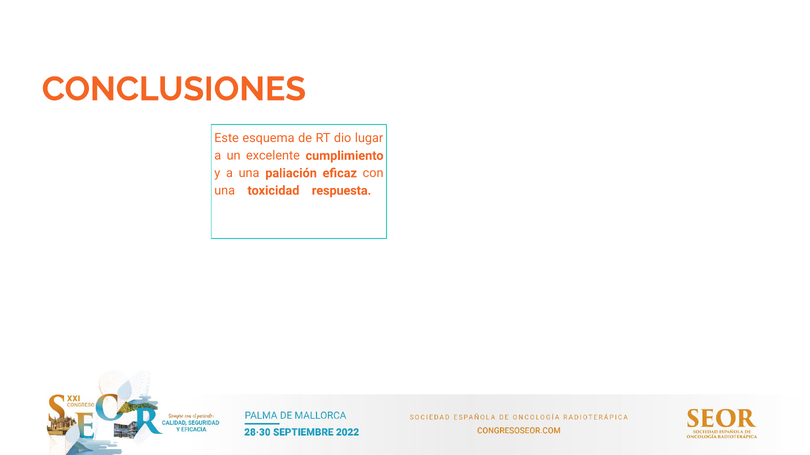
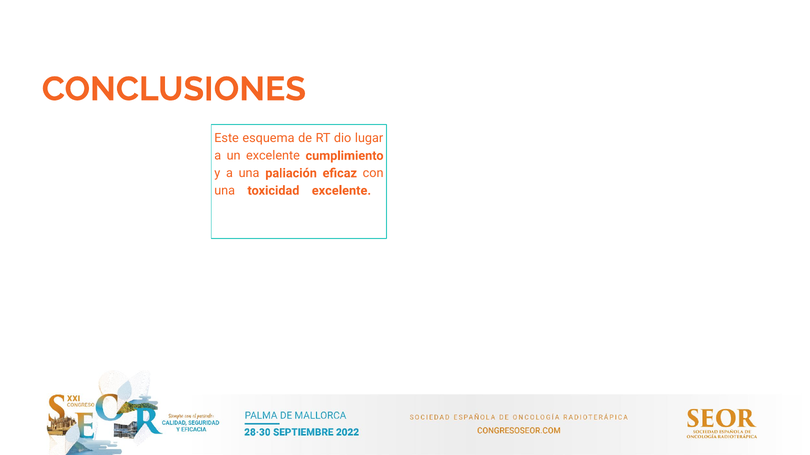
toxicidad respuesta: respuesta -> excelente
